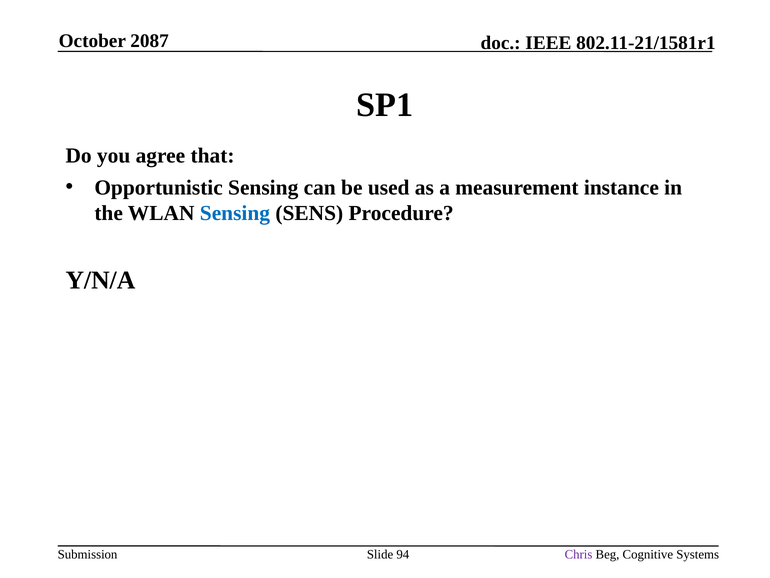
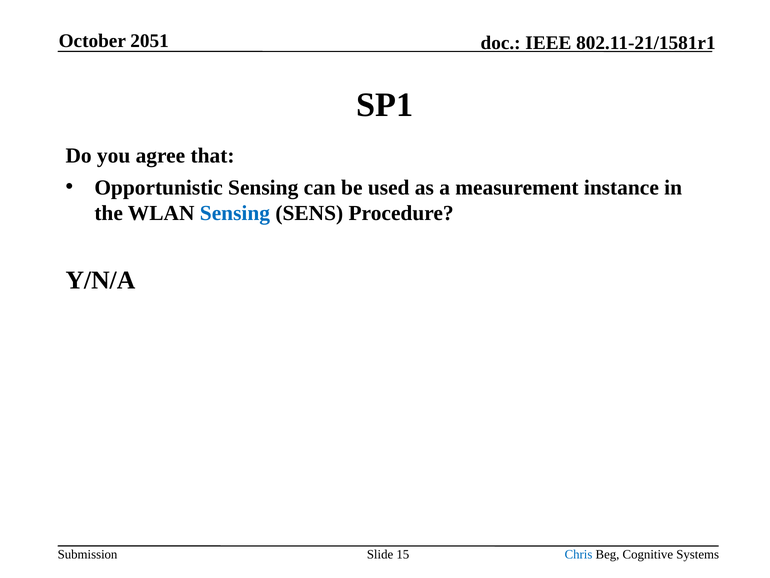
2087: 2087 -> 2051
94: 94 -> 15
Chris colour: purple -> blue
